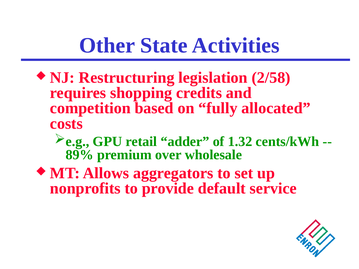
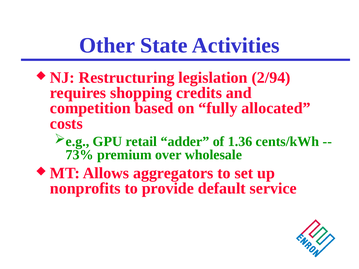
2/58: 2/58 -> 2/94
1.32: 1.32 -> 1.36
89%: 89% -> 73%
